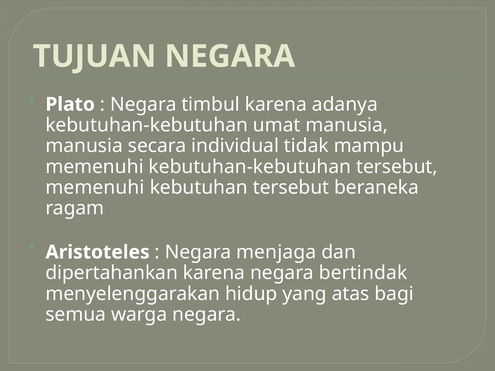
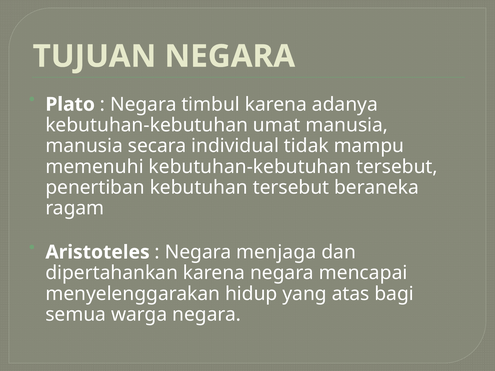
memenuhi at (95, 188): memenuhi -> penertiban
bertindak: bertindak -> mencapai
